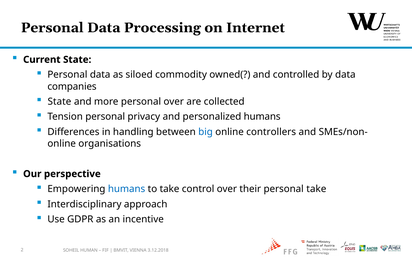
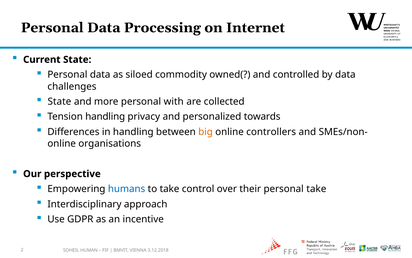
companies: companies -> challenges
personal over: over -> with
Tension personal: personal -> handling
personalized humans: humans -> towards
big colour: blue -> orange
